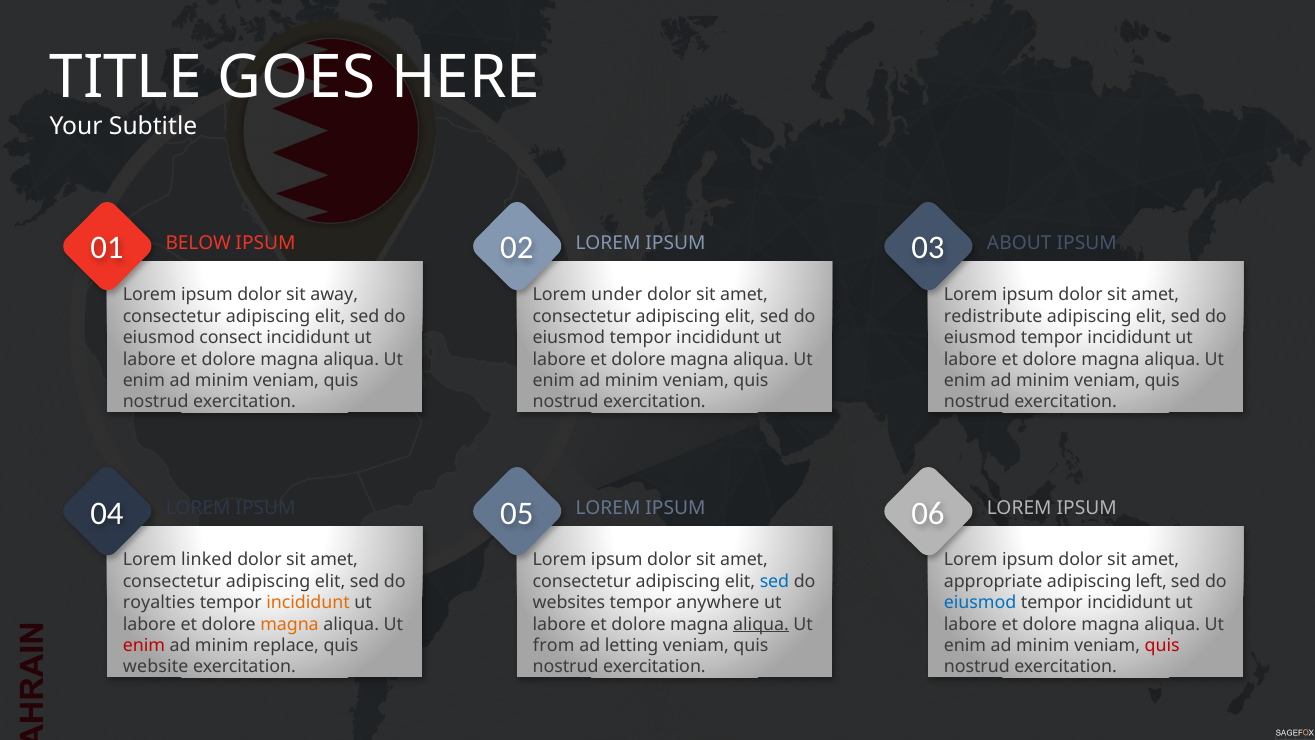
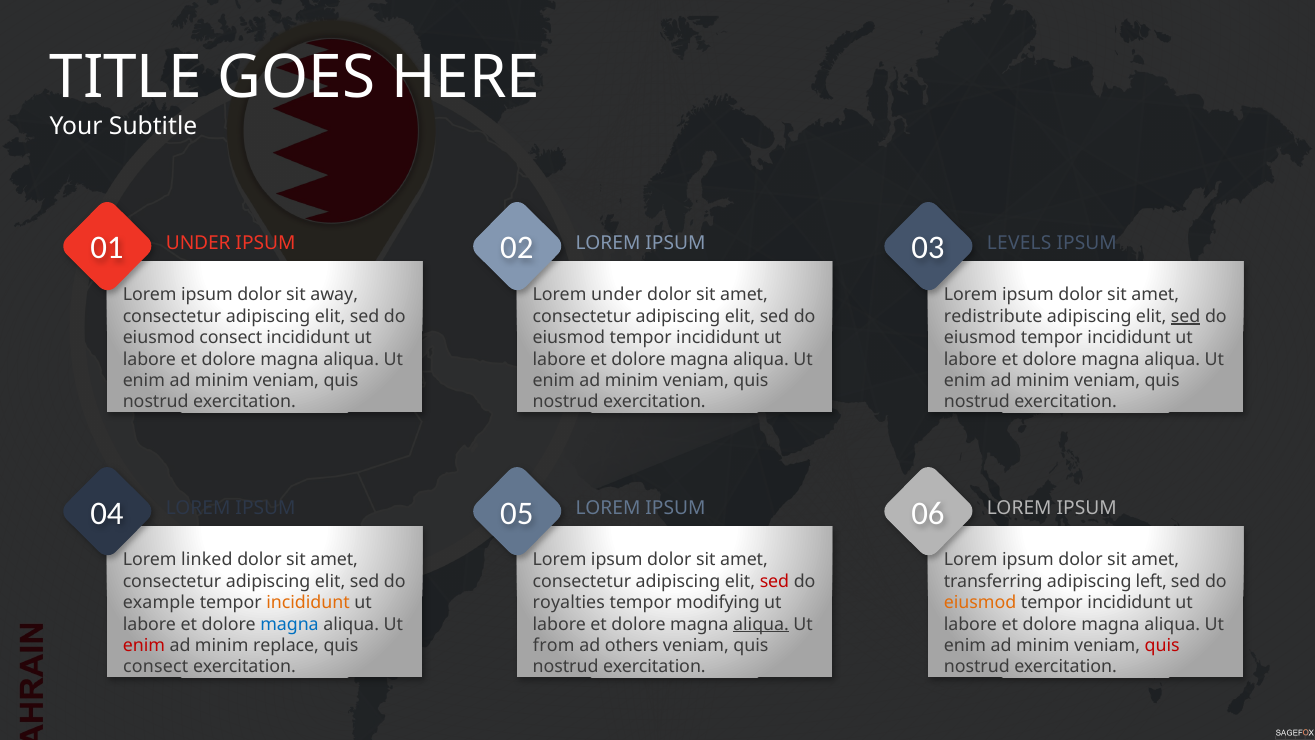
ABOUT: ABOUT -> LEVELS
BELOW at (198, 243): BELOW -> UNDER
sed at (1186, 316) underline: none -> present
sed at (774, 581) colour: blue -> red
appropriate: appropriate -> transferring
royalties: royalties -> example
websites: websites -> royalties
anywhere: anywhere -> modifying
eiusmod at (980, 603) colour: blue -> orange
magna at (290, 624) colour: orange -> blue
letting: letting -> others
website at (156, 667): website -> consect
